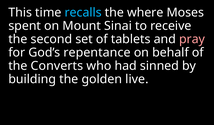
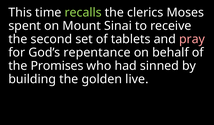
recalls colour: light blue -> light green
where: where -> clerics
Converts: Converts -> Promises
